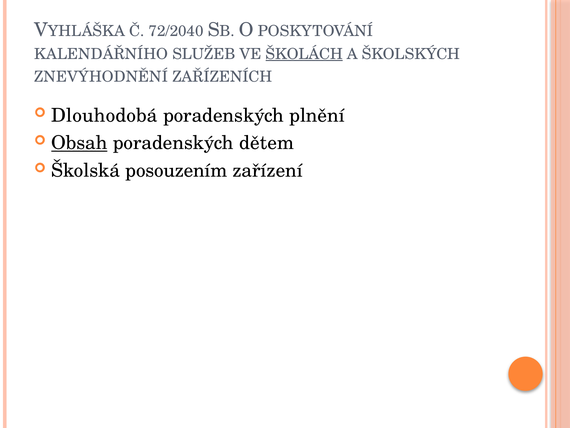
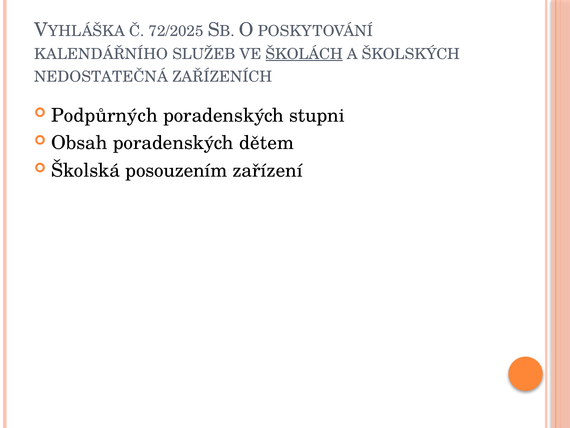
72/2040: 72/2040 -> 72/2025
ZNEVÝHODNĚNÍ: ZNEVÝHODNĚNÍ -> NEDOSTATEČNÁ
Dlouhodobá: Dlouhodobá -> Podpůrných
plnění: plnění -> stupni
Obsah underline: present -> none
